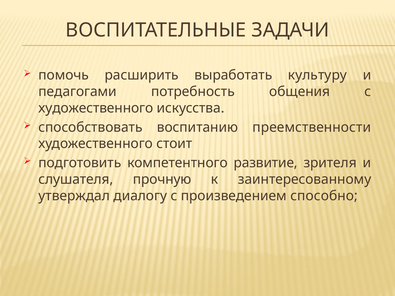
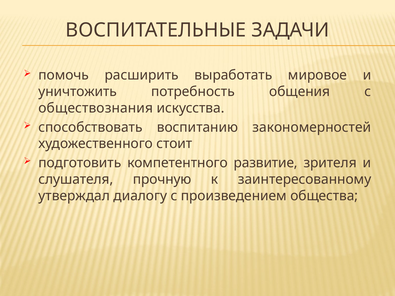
культуру: культуру -> мировое
педагогами: педагогами -> уничтожить
художественного at (96, 108): художественного -> обществознания
преемственности: преемственности -> закономерностей
способно: способно -> общества
